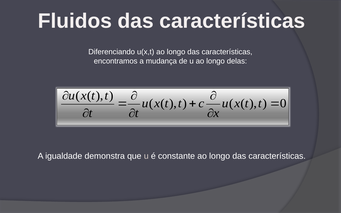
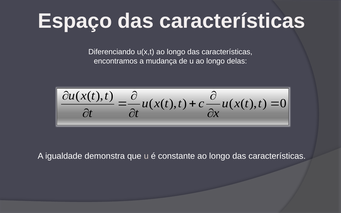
Fluidos: Fluidos -> Espaço
